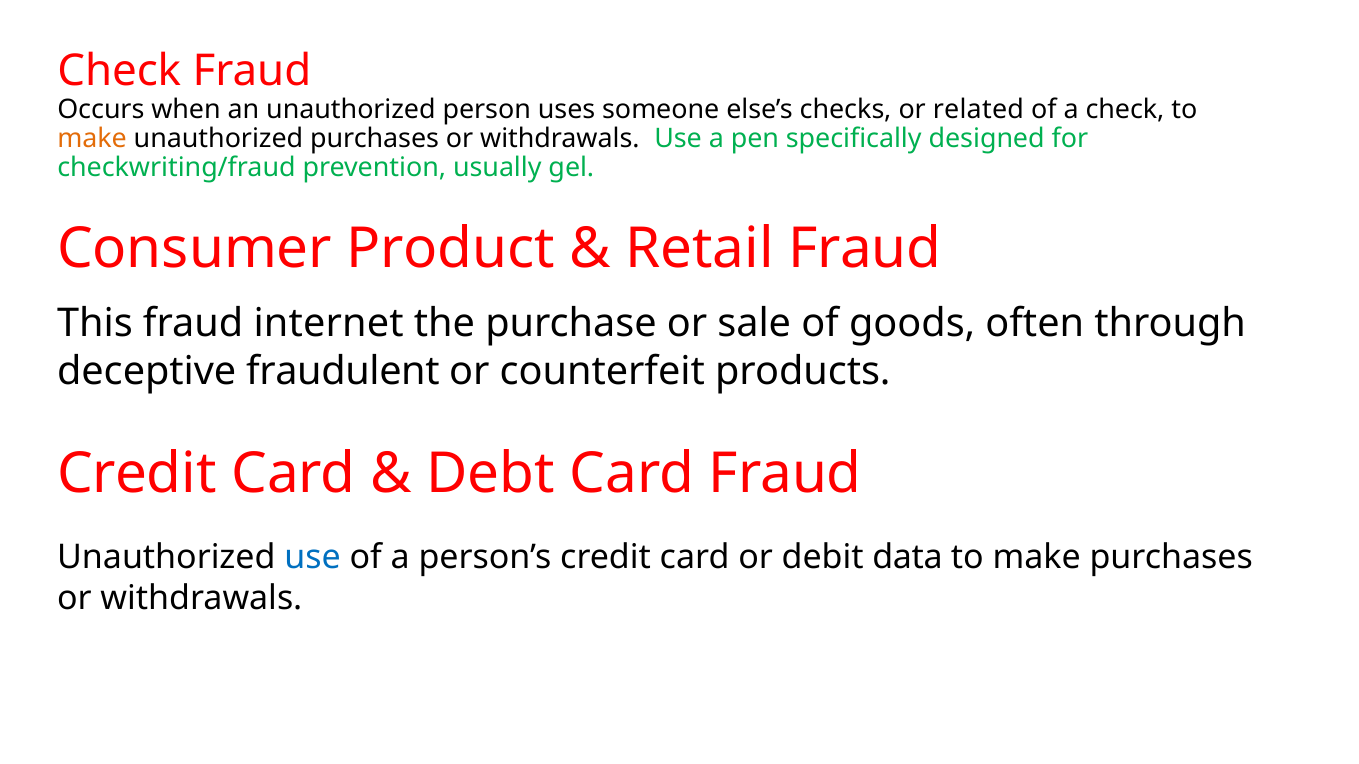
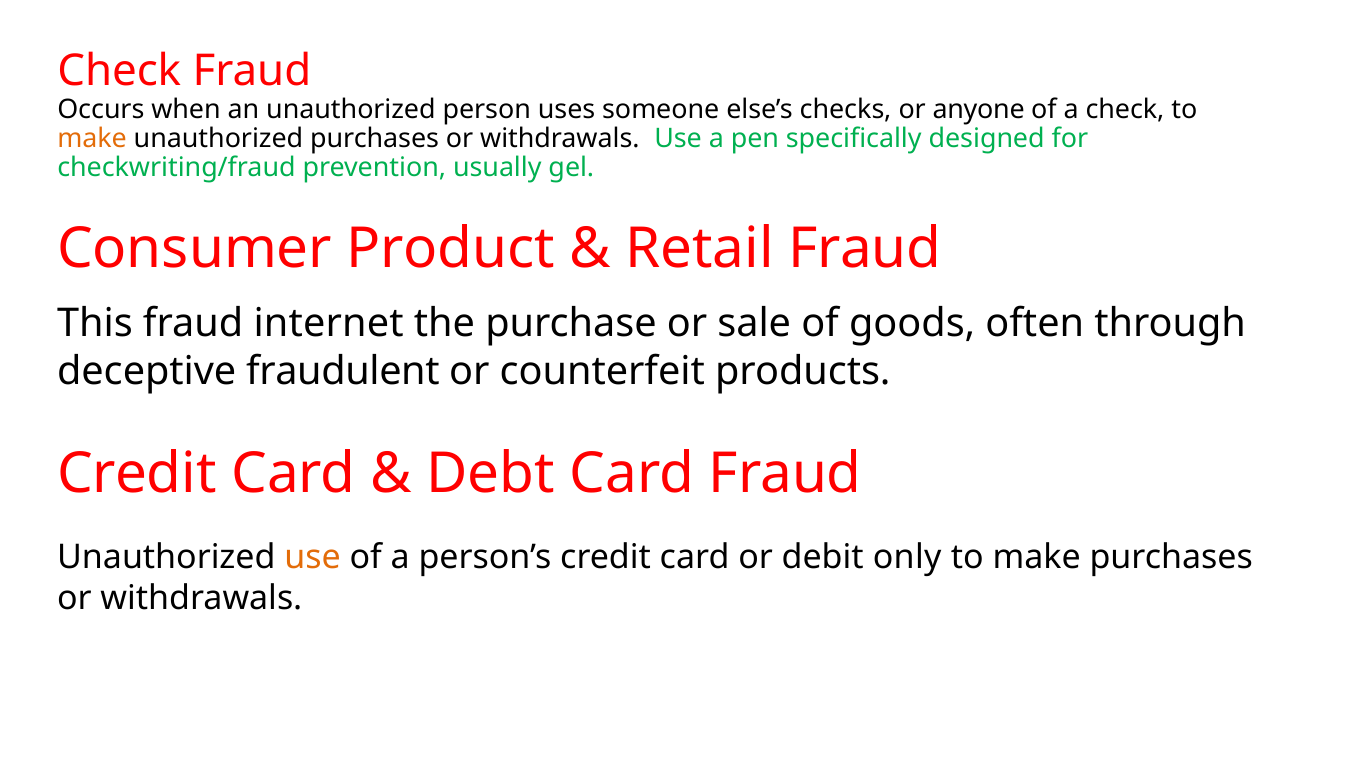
related: related -> anyone
use at (313, 558) colour: blue -> orange
data: data -> only
